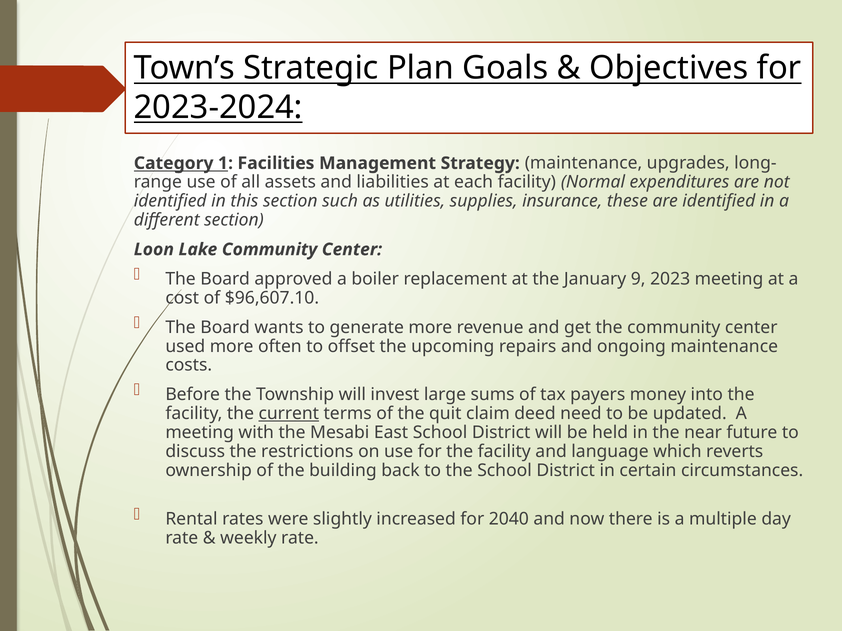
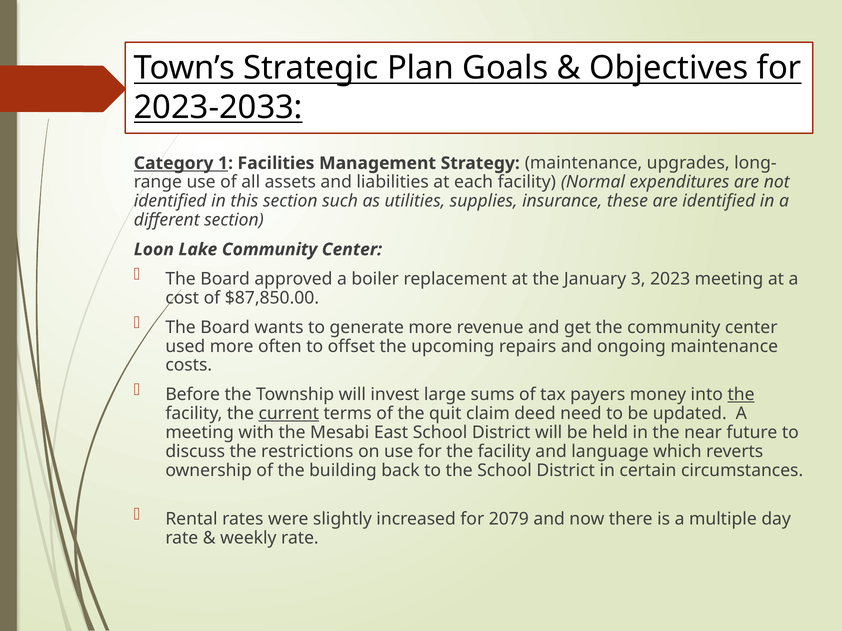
2023-2024: 2023-2024 -> 2023-2033
9: 9 -> 3
$96,607.10: $96,607.10 -> $87,850.00
the at (741, 395) underline: none -> present
2040: 2040 -> 2079
